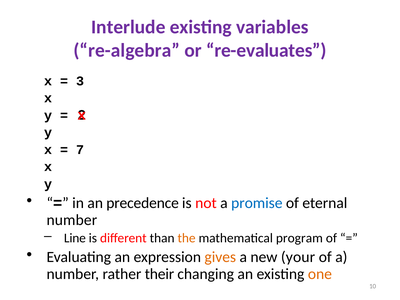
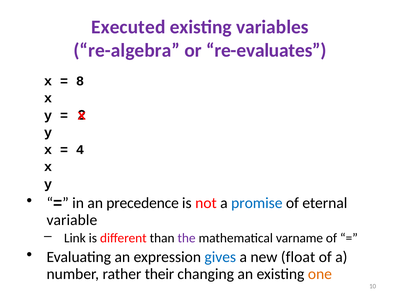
Interlude: Interlude -> Executed
3: 3 -> 8
7: 7 -> 4
number at (72, 220): number -> variable
Line: Line -> Link
the colour: orange -> purple
program: program -> varname
gives colour: orange -> blue
your: your -> float
